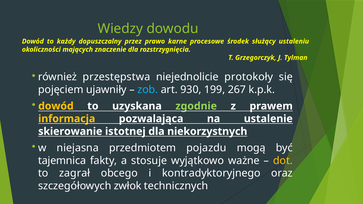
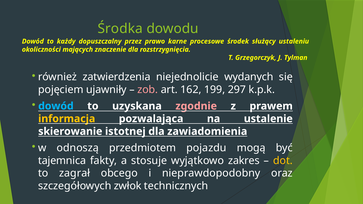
Wiedzy: Wiedzy -> Środka
przestępstwa: przestępstwa -> zatwierdzenia
protokoły: protokoły -> wydanych
zob colour: light blue -> pink
930: 930 -> 162
267: 267 -> 297
dowód at (56, 106) colour: yellow -> light blue
zgodnie colour: light green -> pink
niekorzystnych: niekorzystnych -> zawiadomienia
niejasna: niejasna -> odnoszą
ważne: ważne -> zakres
kontradyktoryjnego: kontradyktoryjnego -> nieprawdopodobny
